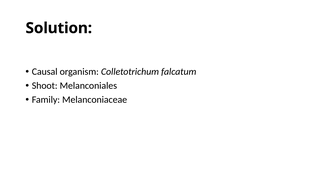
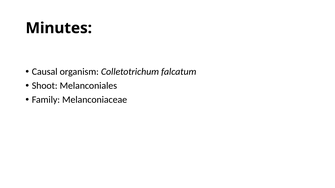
Solution: Solution -> Minutes
